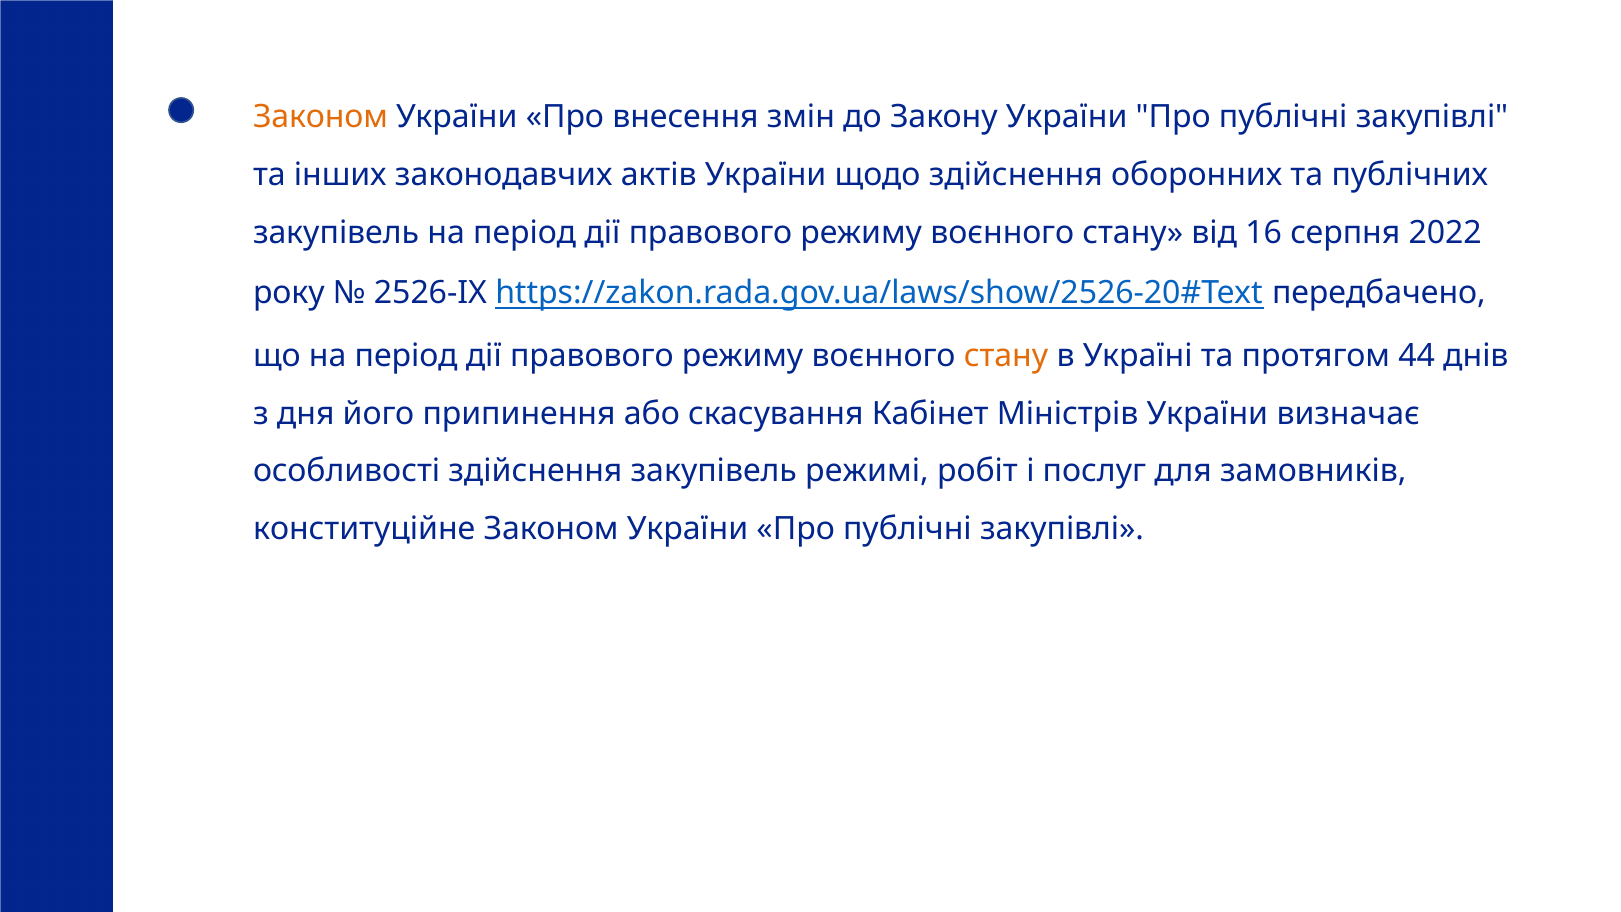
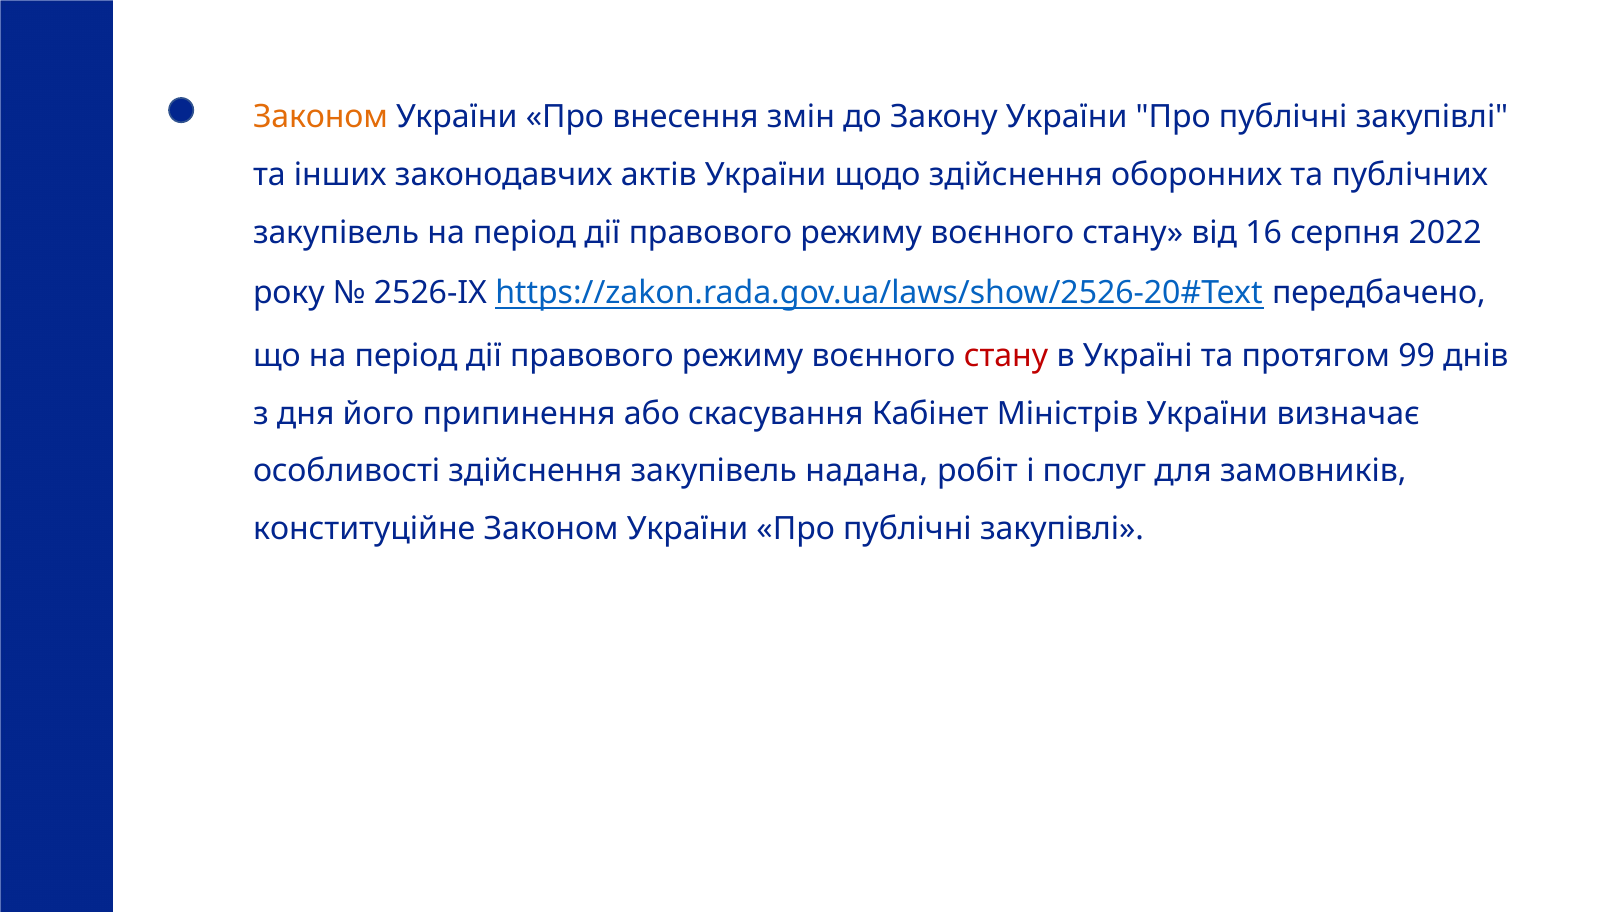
стану at (1006, 356) colour: orange -> red
44: 44 -> 99
режимі: режимі -> надана
